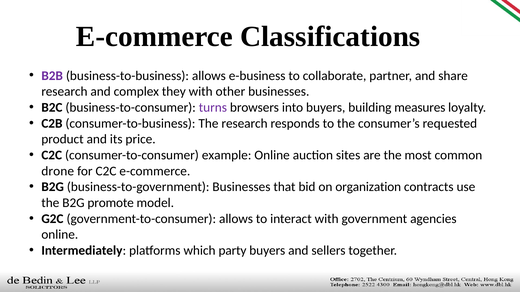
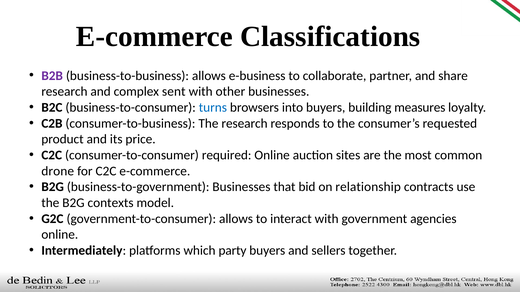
they: they -> sent
turns colour: purple -> blue
example: example -> required
organization: organization -> relationship
promote: promote -> contexts
